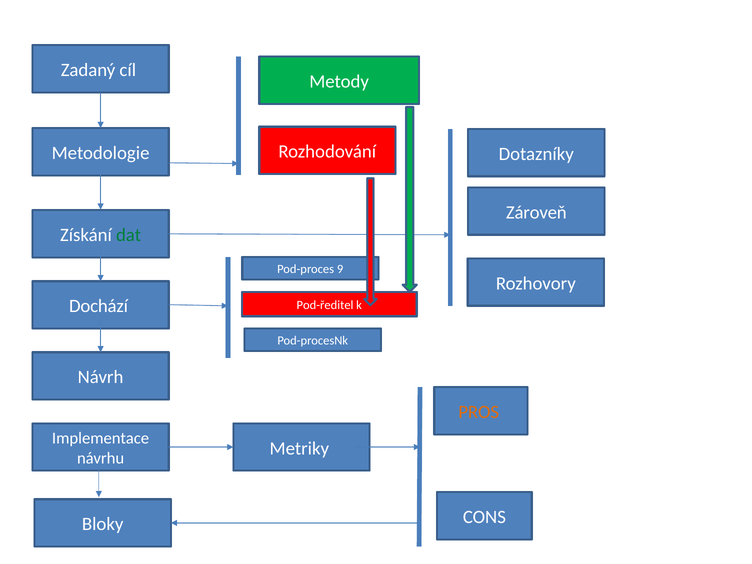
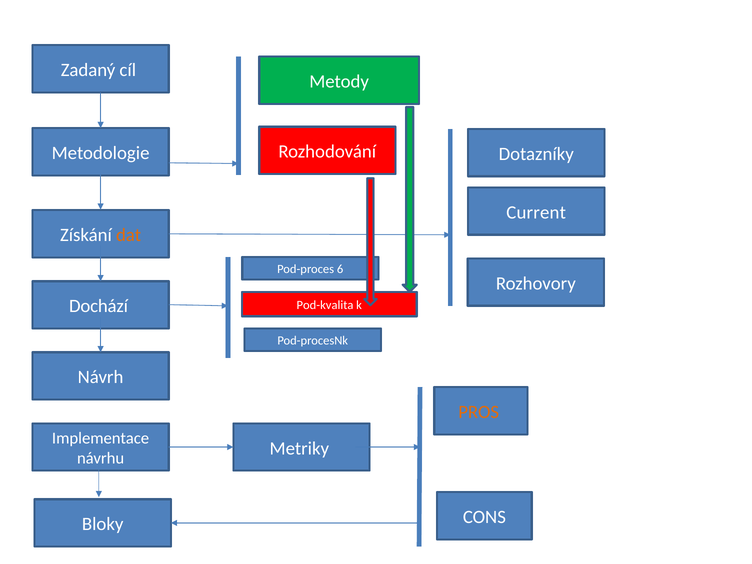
Zároveň: Zároveň -> Current
dat colour: green -> orange
9: 9 -> 6
Pod-ředitel: Pod-ředitel -> Pod-kvalita
